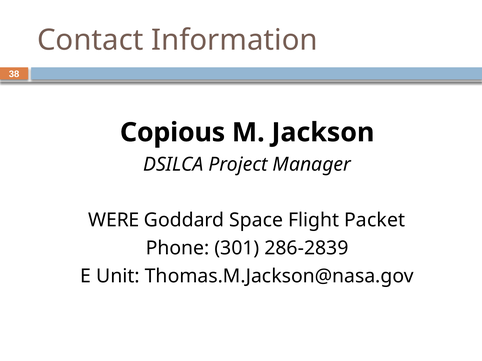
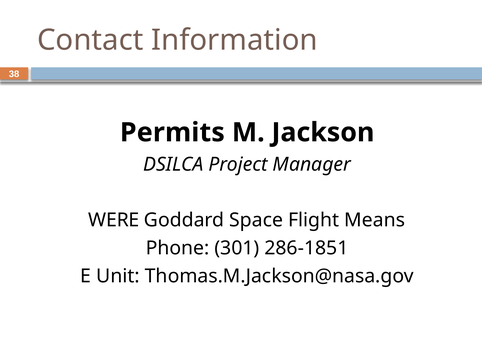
Copious: Copious -> Permits
Packet: Packet -> Means
286-2839: 286-2839 -> 286-1851
